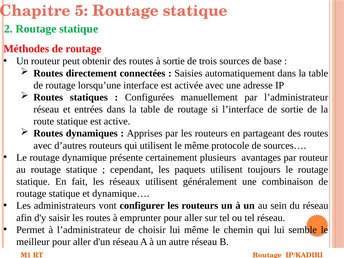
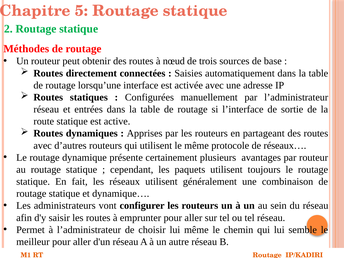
à sortie: sortie -> nœud
sources…: sources… -> réseaux…
